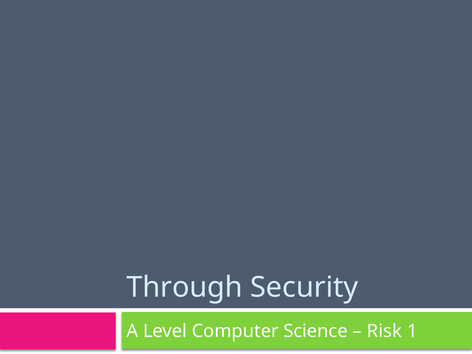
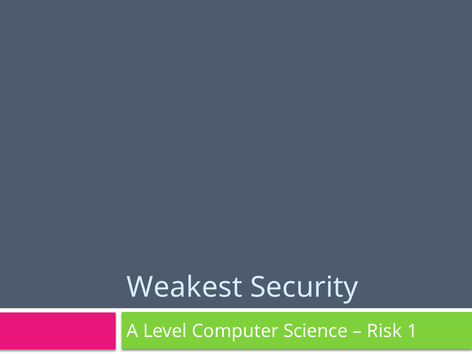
Through: Through -> Weakest
